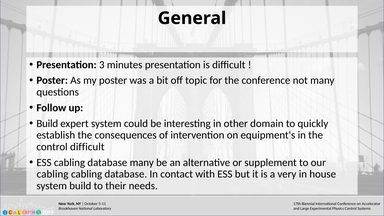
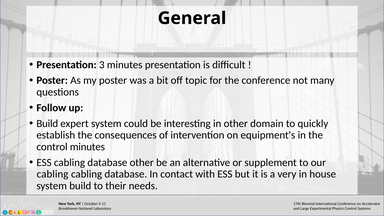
control difficult: difficult -> minutes
database many: many -> other
